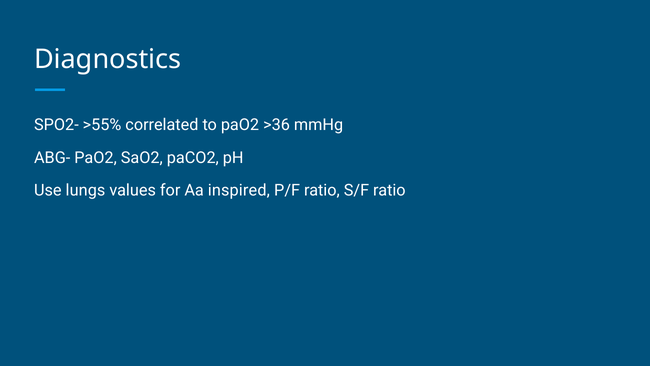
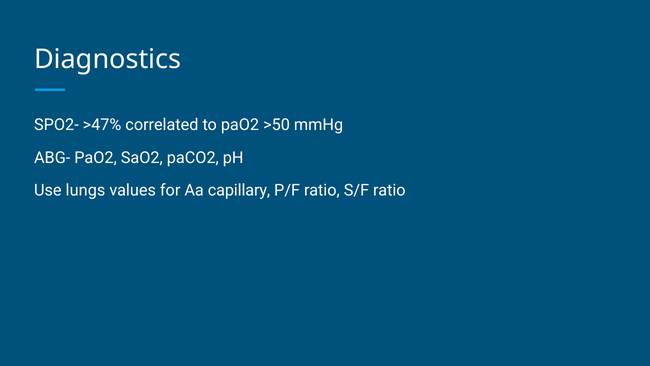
>55%: >55% -> >47%
>36: >36 -> >50
inspired: inspired -> capillary
